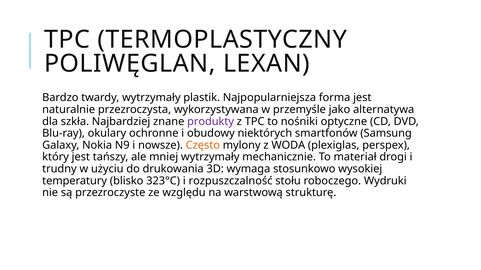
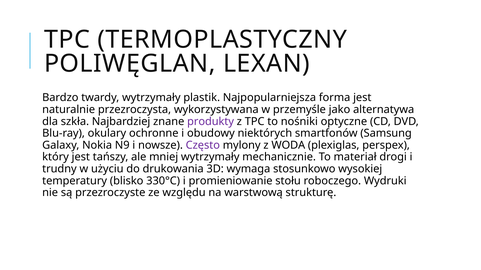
Często colour: orange -> purple
323°C: 323°C -> 330°C
rozpuszczalność: rozpuszczalność -> promieniowanie
